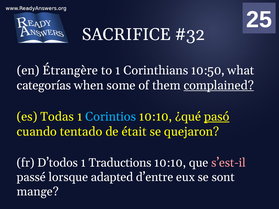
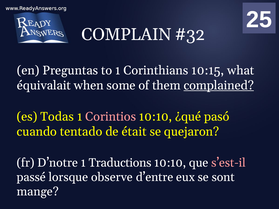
SACRIFICE: SACRIFICE -> COMPLAIN
Étrangère: Étrangère -> Preguntas
10:50: 10:50 -> 10:15
categorías: categorías -> équivalait
Corintios colour: light blue -> pink
pasó underline: present -> none
D’todos: D’todos -> D’notre
adapted: adapted -> observe
